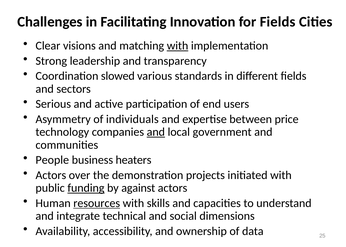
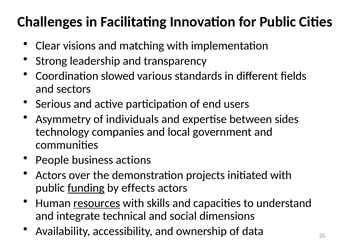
for Fields: Fields -> Public
with at (178, 46) underline: present -> none
price: price -> sides
and at (156, 132) underline: present -> none
heaters: heaters -> actions
against: against -> effects
